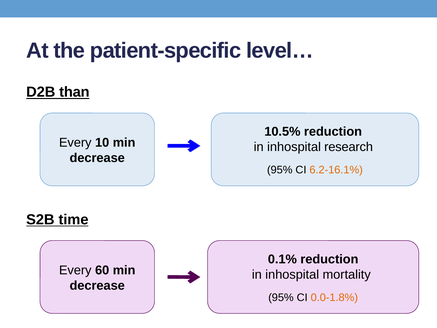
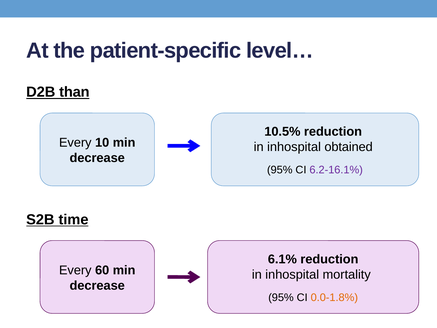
research: research -> obtained
6.2-16.1% colour: orange -> purple
0.1%: 0.1% -> 6.1%
